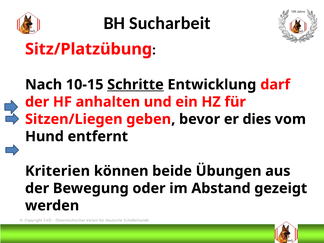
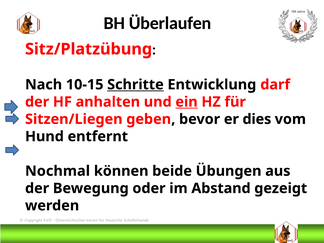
Sucharbeit: Sucharbeit -> Überlaufen
ein underline: none -> present
Kriterien: Kriterien -> Nochmal
